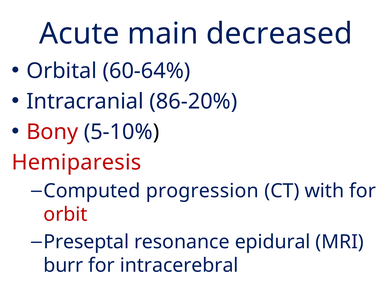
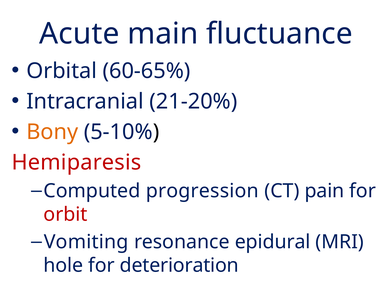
decreased: decreased -> fluctuance
60-64%: 60-64% -> 60-65%
86-20%: 86-20% -> 21-20%
Bony colour: red -> orange
with: with -> pain
Preseptal: Preseptal -> Vomiting
burr: burr -> hole
intracerebral: intracerebral -> deterioration
